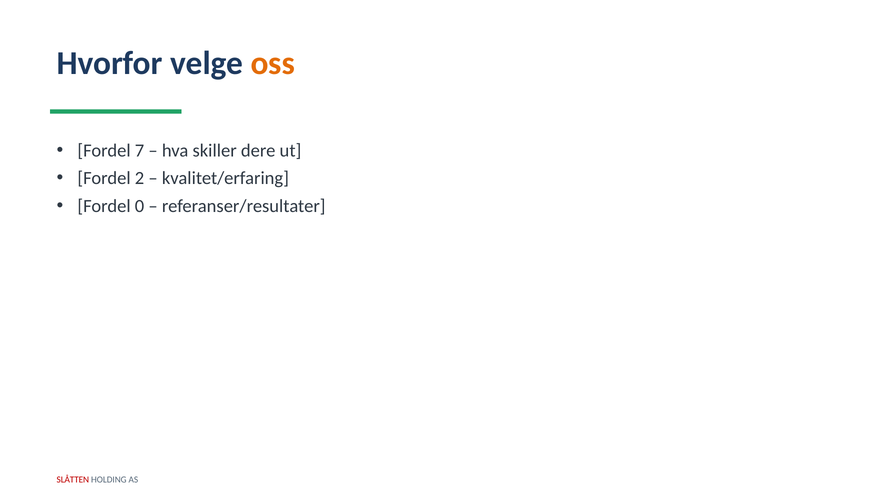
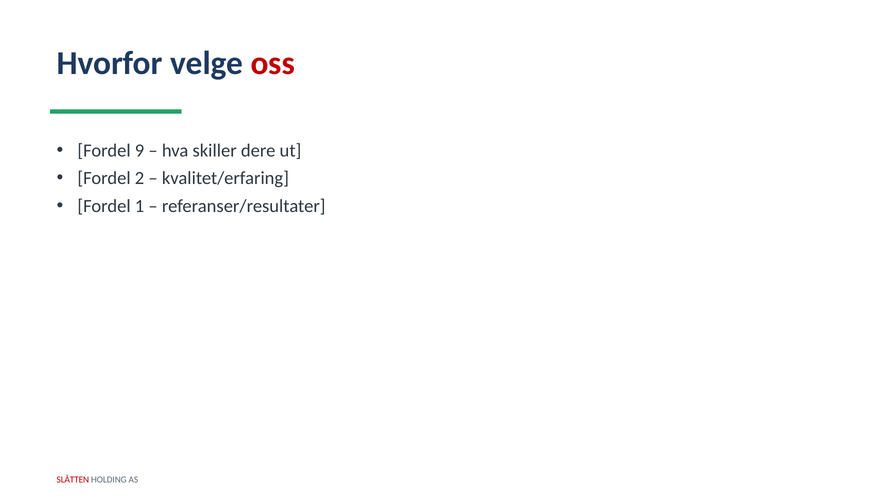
oss colour: orange -> red
7: 7 -> 9
0: 0 -> 1
